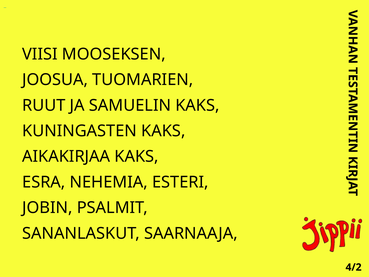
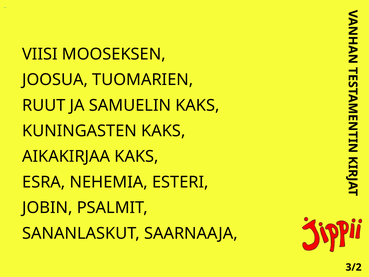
4/2: 4/2 -> 3/2
